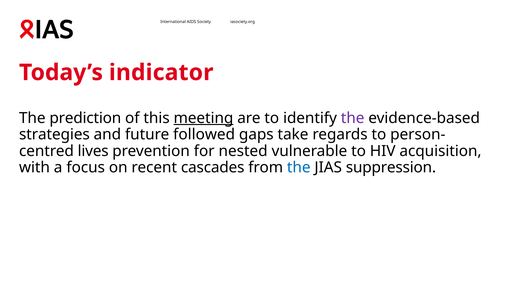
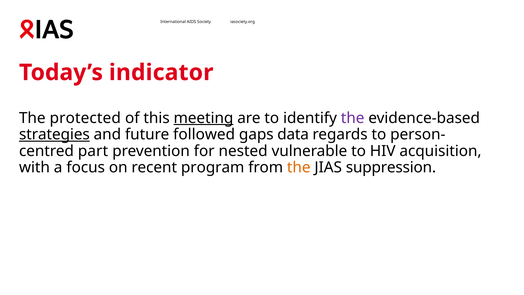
prediction: prediction -> protected
strategies underline: none -> present
take: take -> data
lives: lives -> part
cascades: cascades -> program
the at (299, 167) colour: blue -> orange
